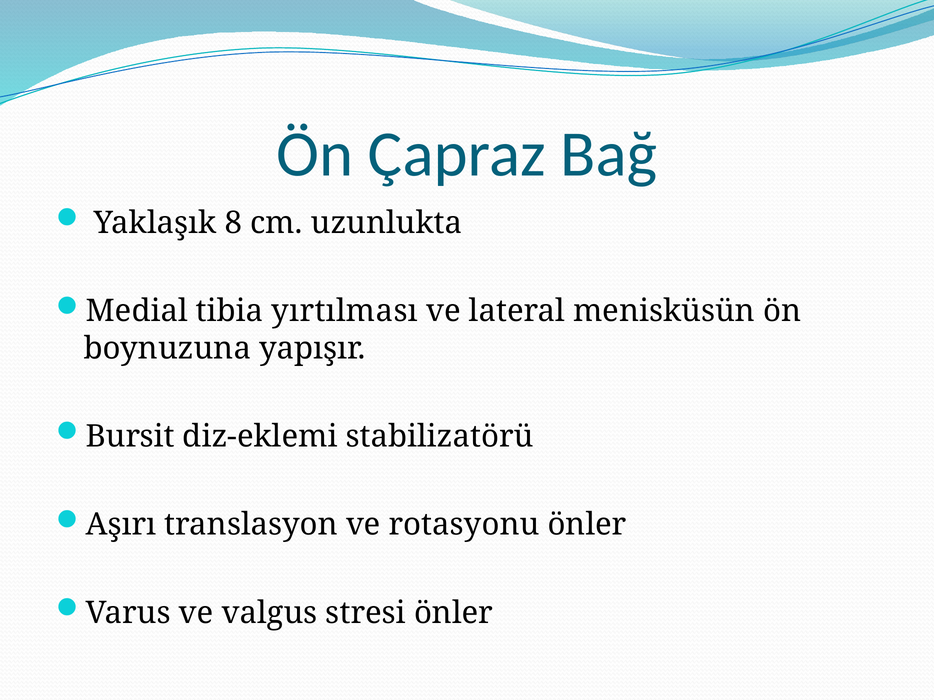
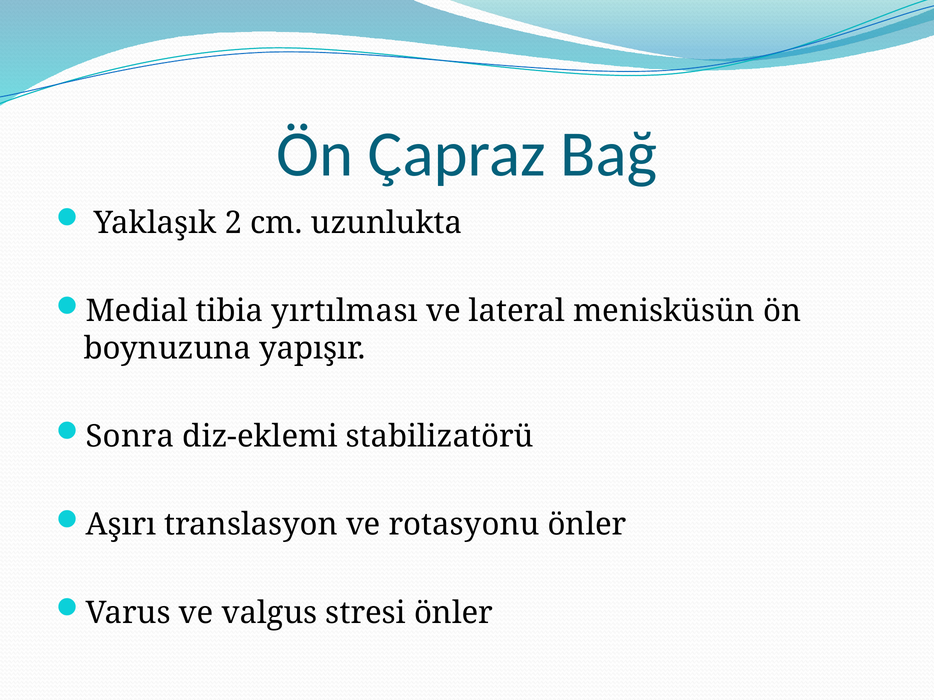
8: 8 -> 2
Bursit: Bursit -> Sonra
